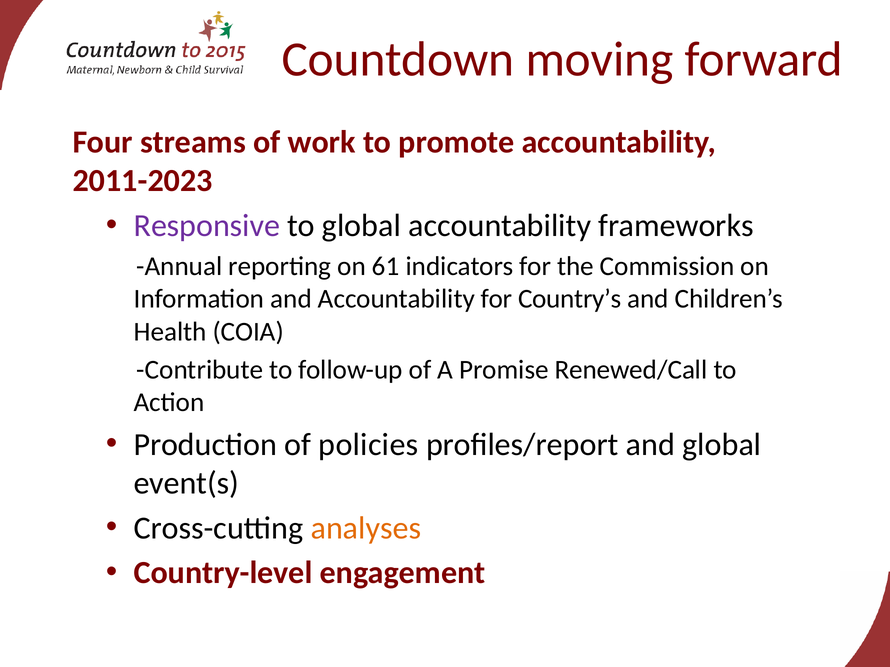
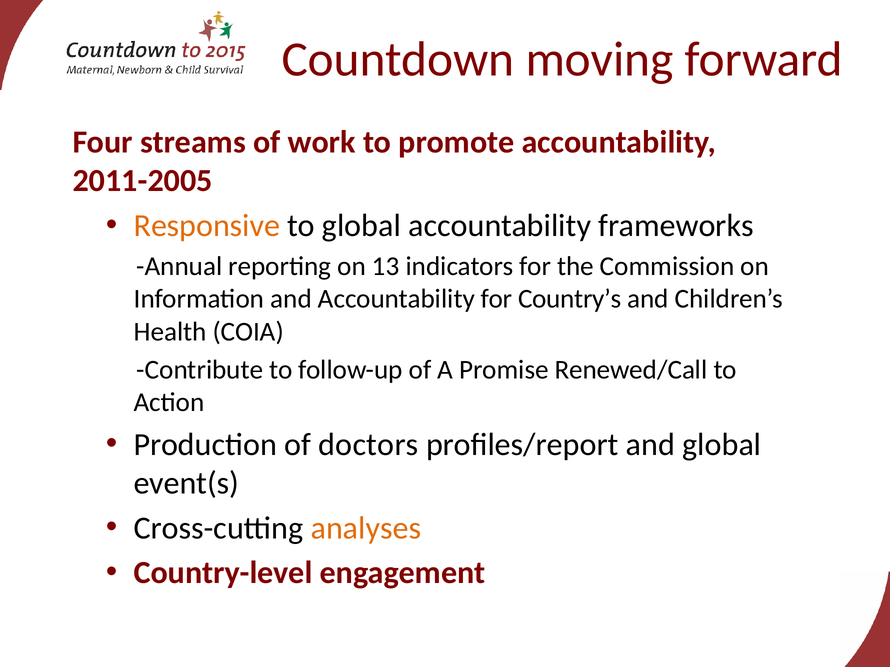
2011-2023: 2011-2023 -> 2011-2005
Responsive colour: purple -> orange
61: 61 -> 13
policies: policies -> doctors
